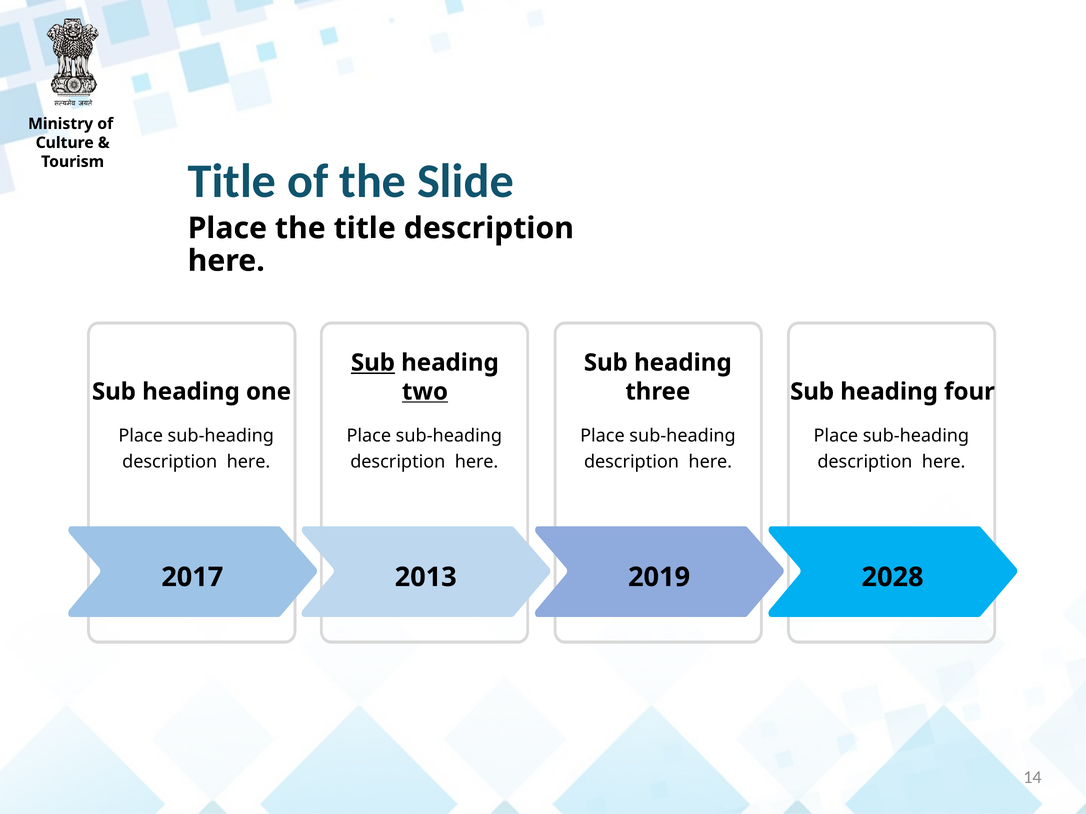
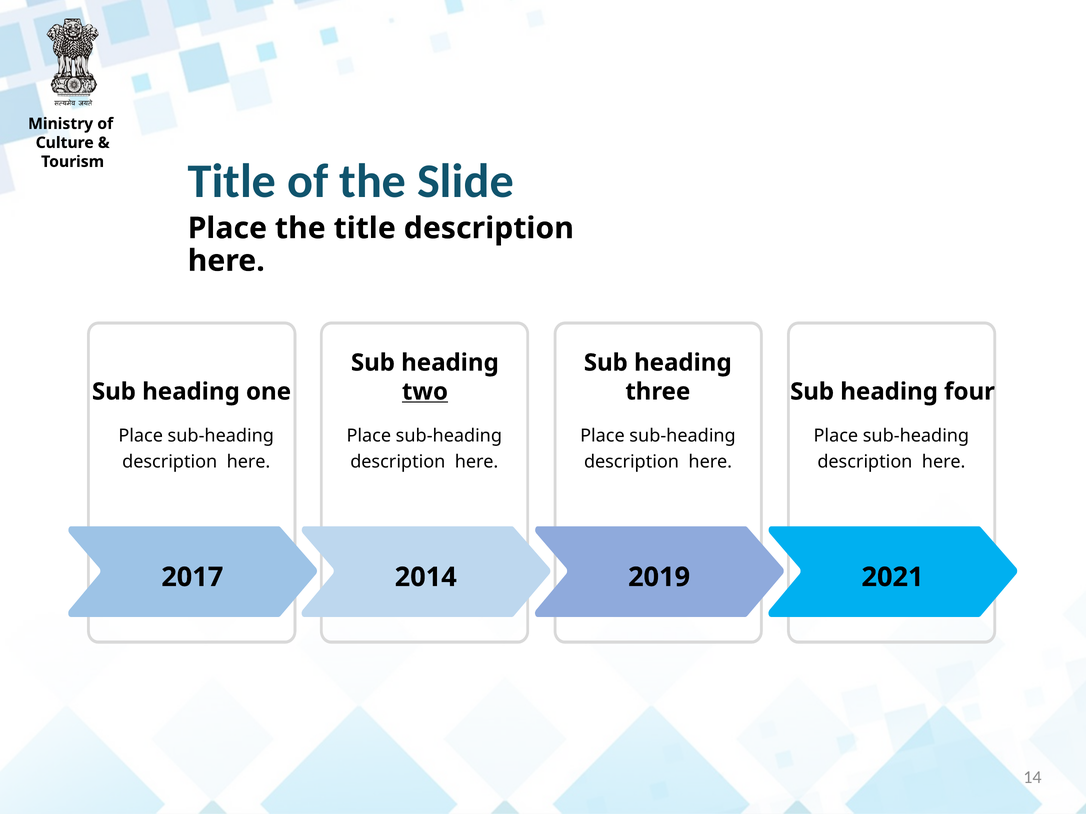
Sub at (373, 363) underline: present -> none
2013: 2013 -> 2014
2028: 2028 -> 2021
